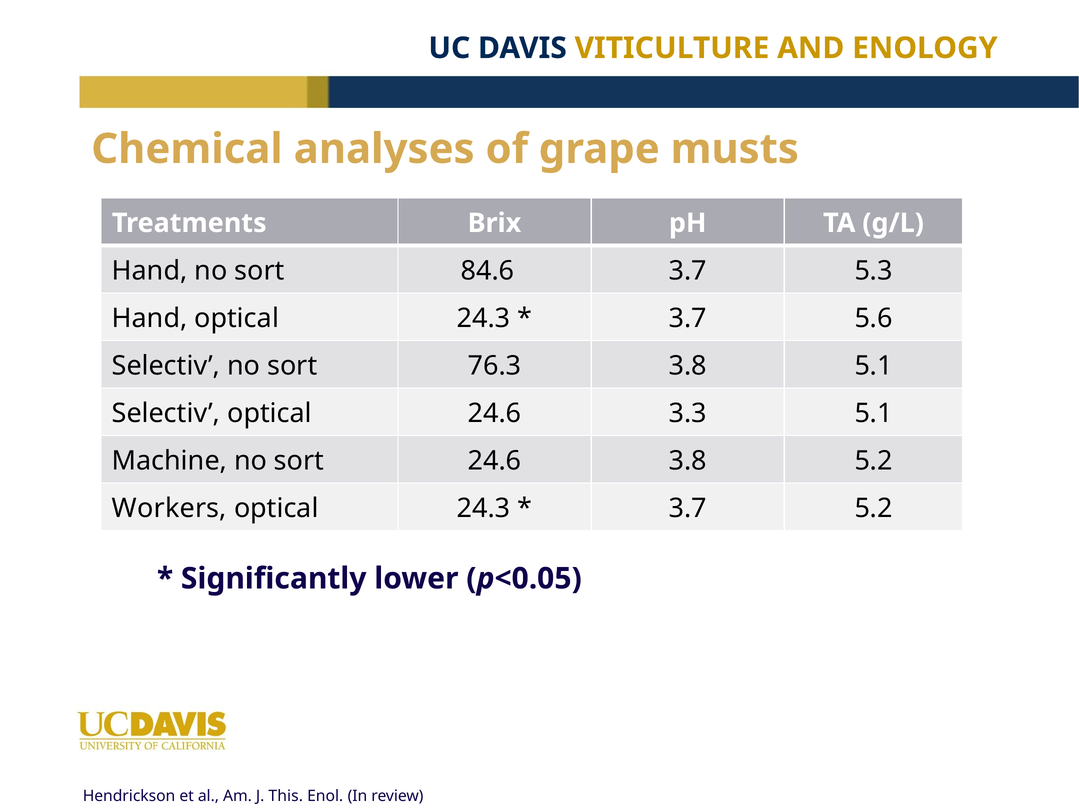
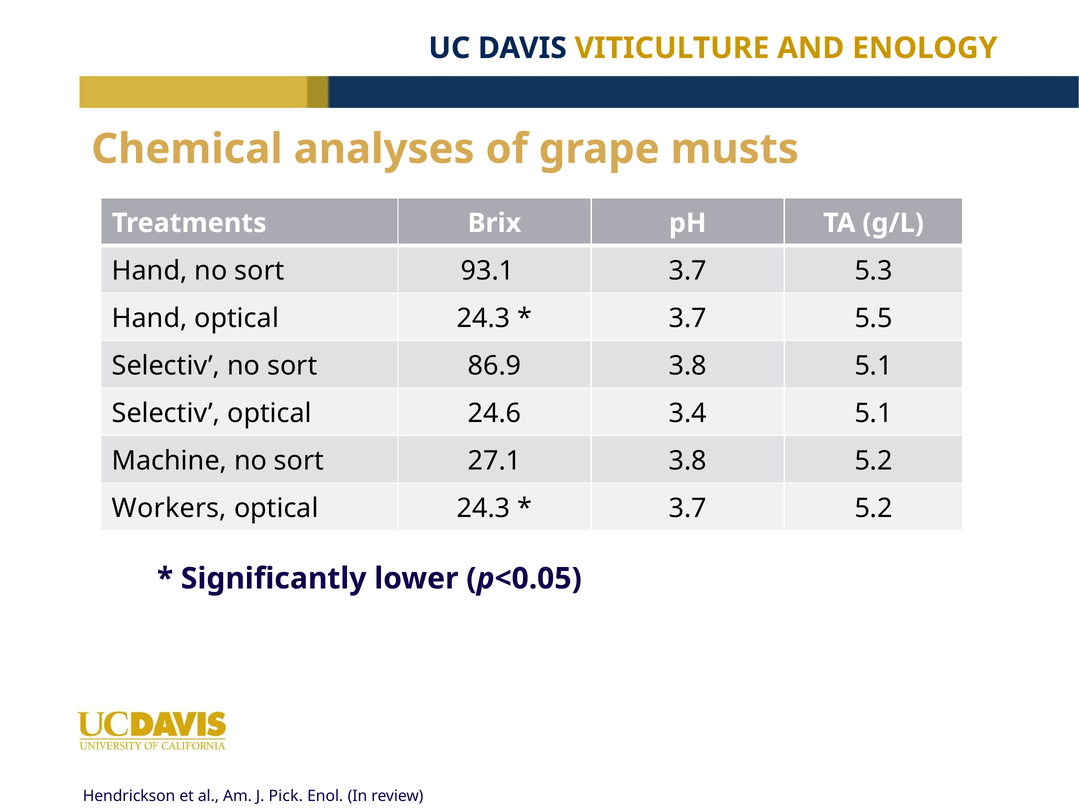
84.6: 84.6 -> 93.1
5.6: 5.6 -> 5.5
76.3: 76.3 -> 86.9
3.3: 3.3 -> 3.4
sort 24.6: 24.6 -> 27.1
This: This -> Pick
